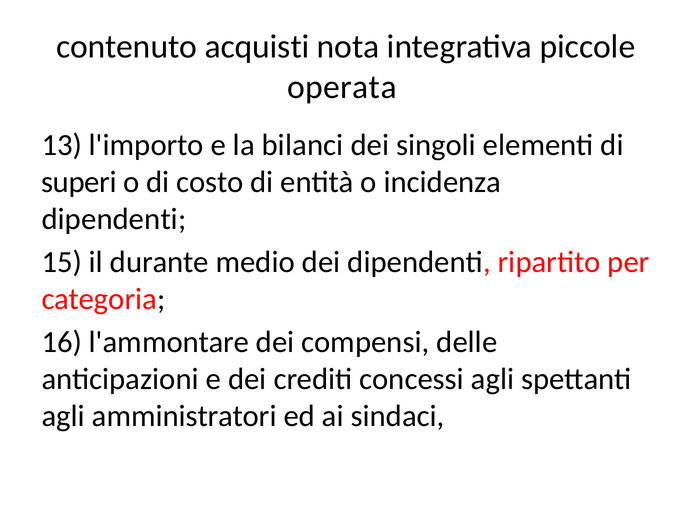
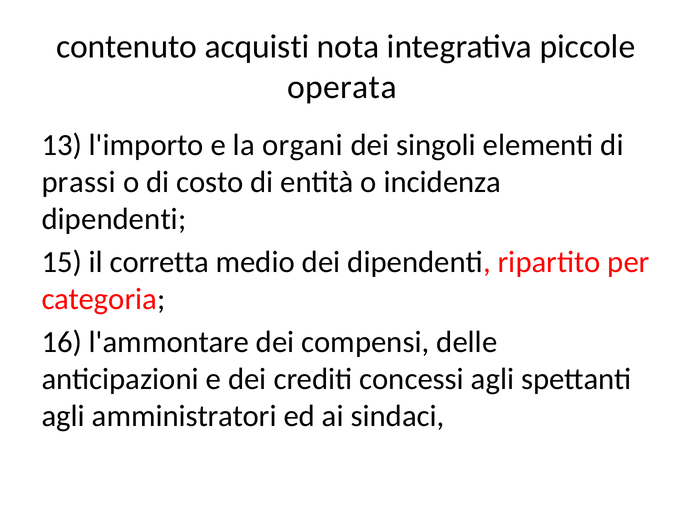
bilanci: bilanci -> organi
superi: superi -> prassi
durante: durante -> corretta
